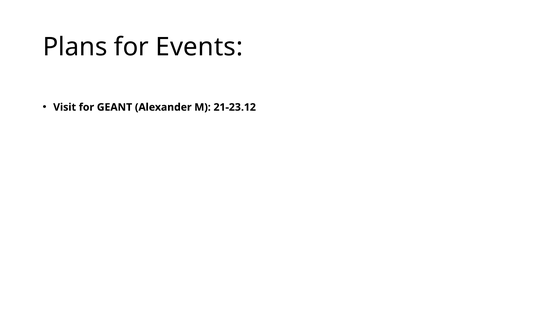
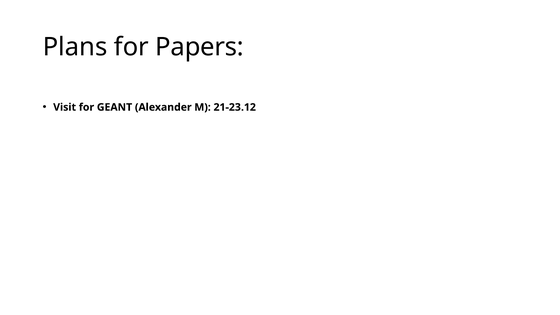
Events: Events -> Papers
